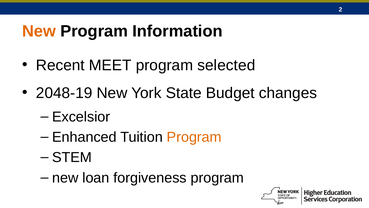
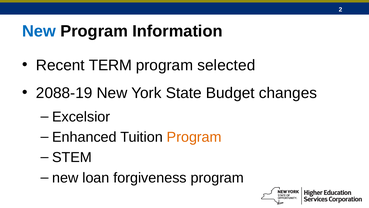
New at (39, 31) colour: orange -> blue
MEET: MEET -> TERM
2048-19: 2048-19 -> 2088-19
